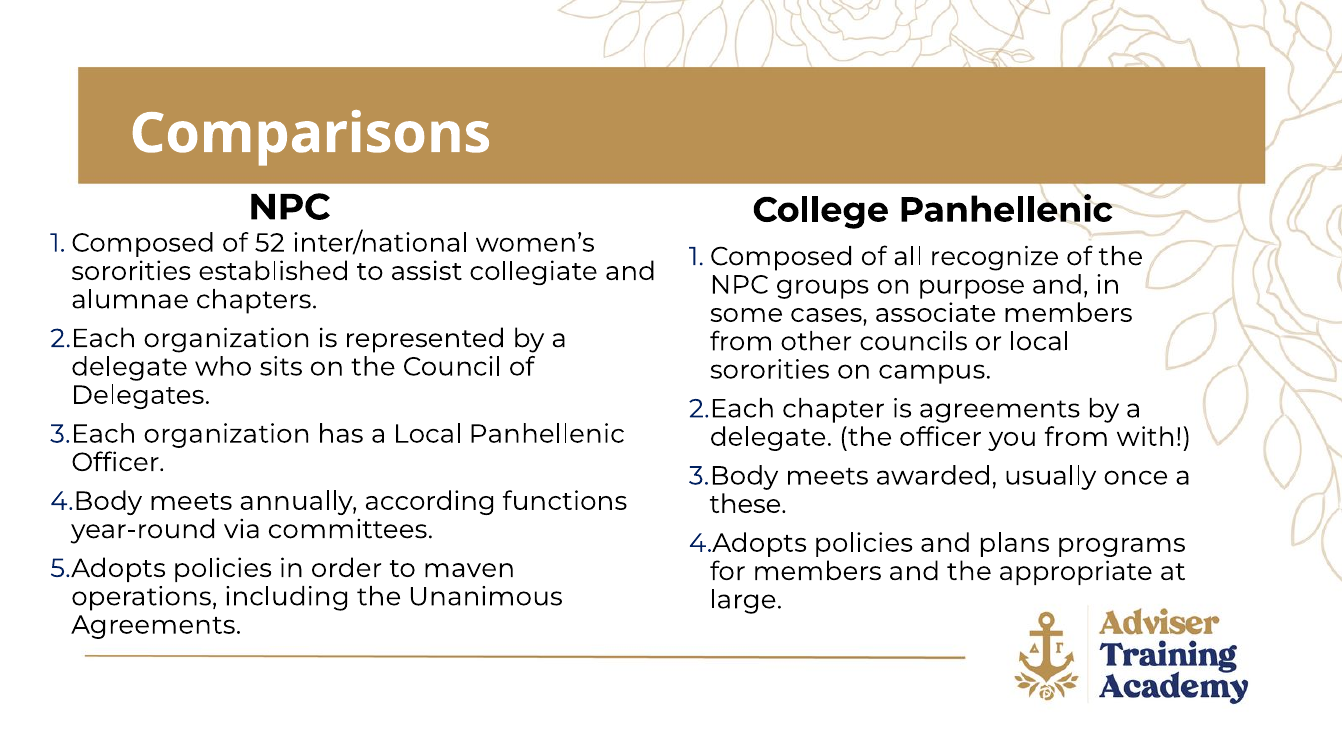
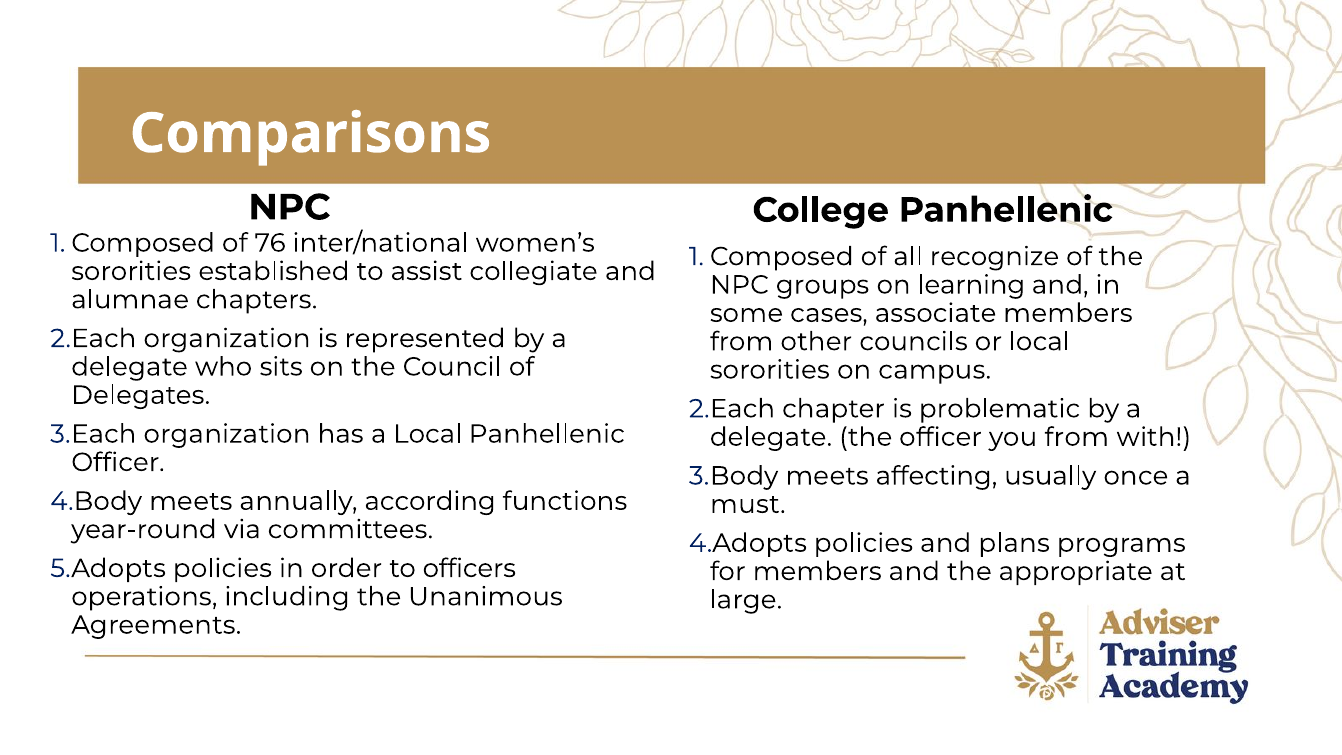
52: 52 -> 76
purpose: purpose -> learning
is agreements: agreements -> problematic
awarded: awarded -> affecting
these: these -> must
maven: maven -> officers
